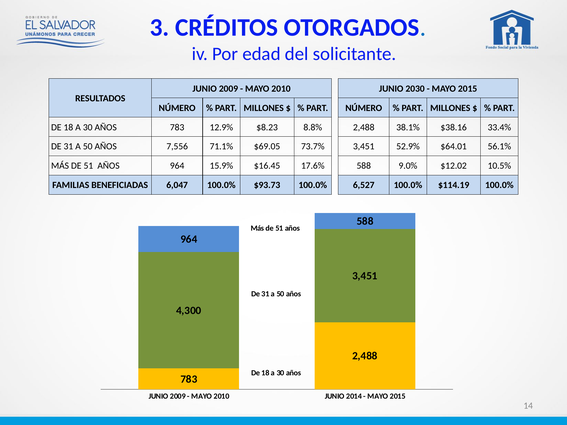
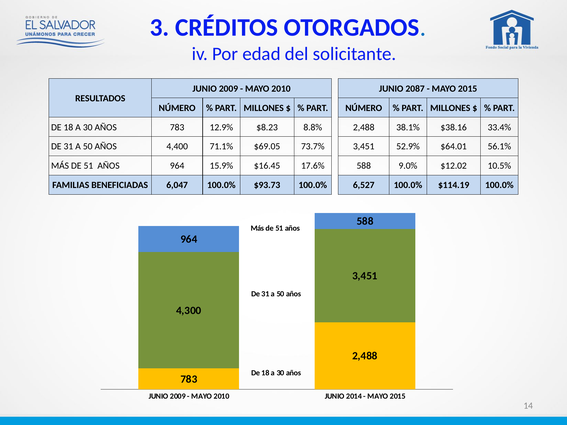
2030: 2030 -> 2087
7,556: 7,556 -> 4,400
